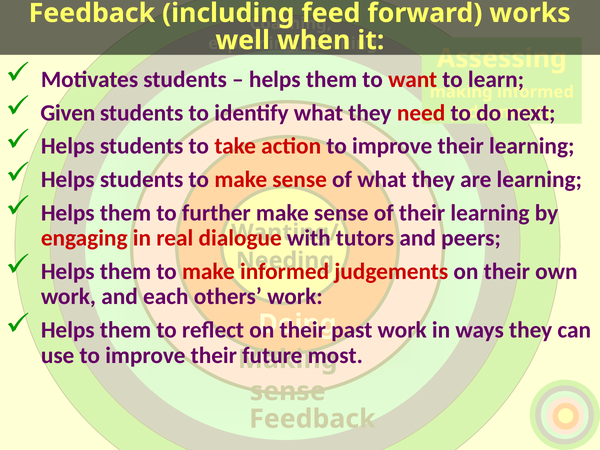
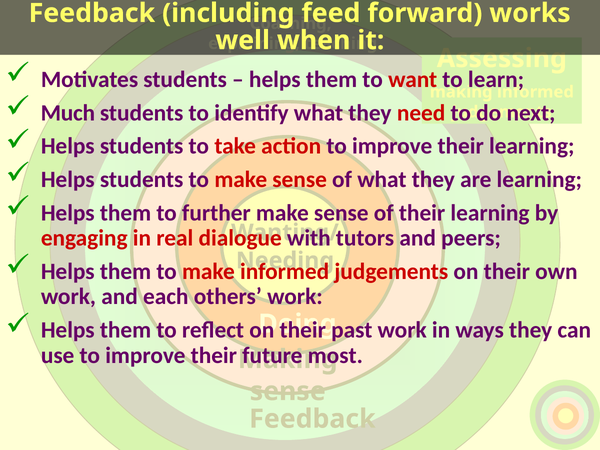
Given: Given -> Much
